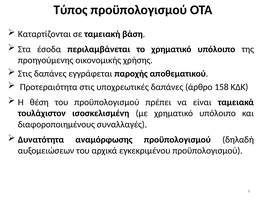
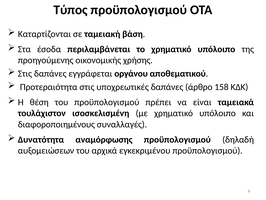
παροχής: παροχής -> οργάνου
